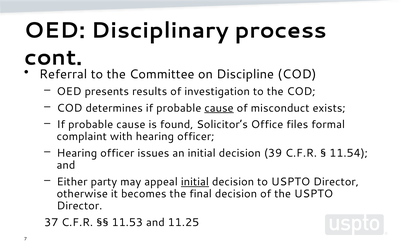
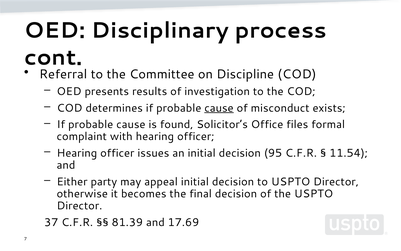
39: 39 -> 95
initial at (195, 182) underline: present -> none
11.53: 11.53 -> 81.39
11.25: 11.25 -> 17.69
